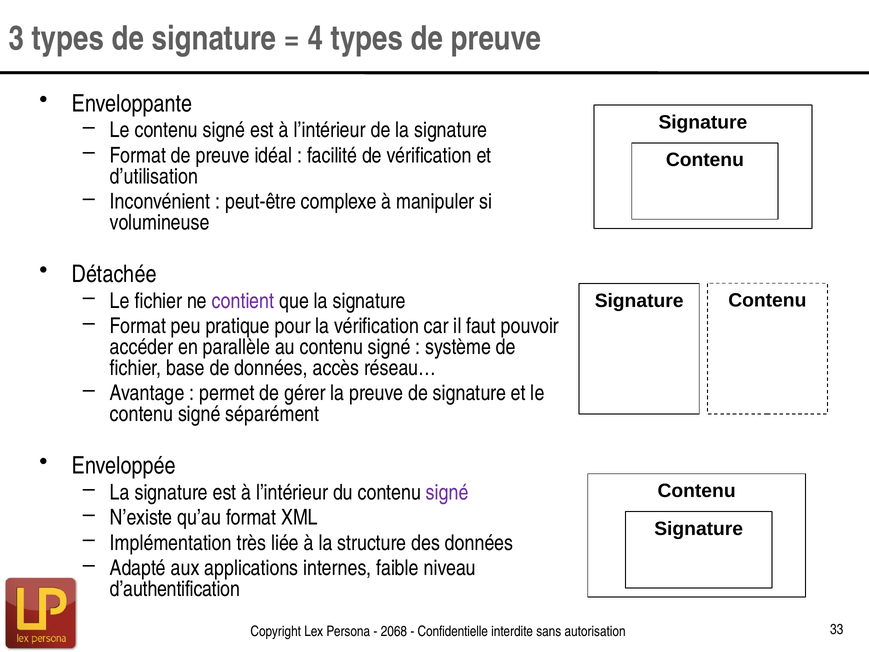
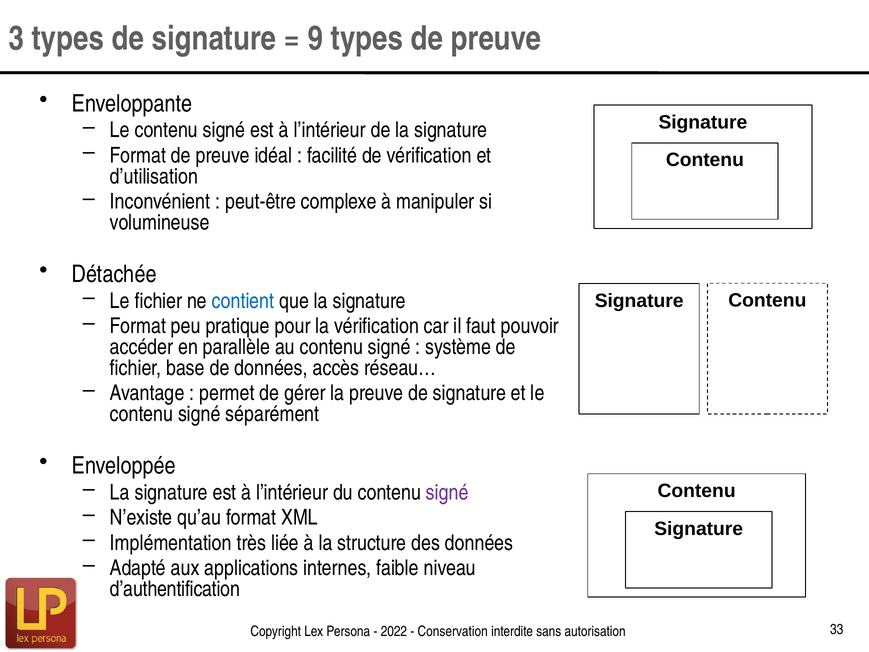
4: 4 -> 9
contient colour: purple -> blue
2068: 2068 -> 2022
Confidentielle: Confidentielle -> Conservation
